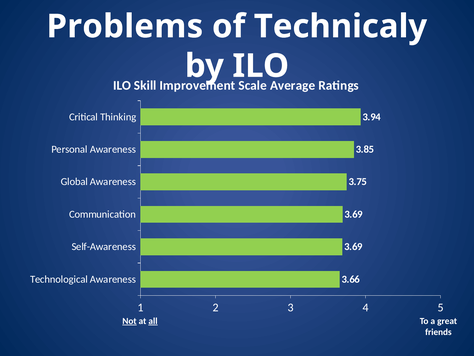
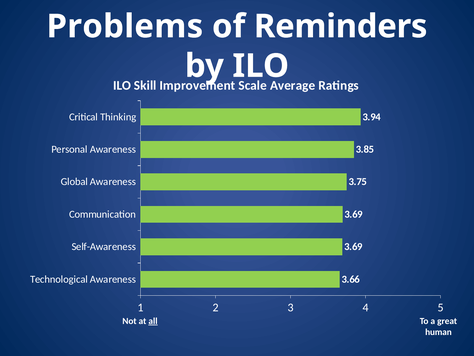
Technicaly: Technicaly -> Reminders
Not underline: present -> none
friends: friends -> human
